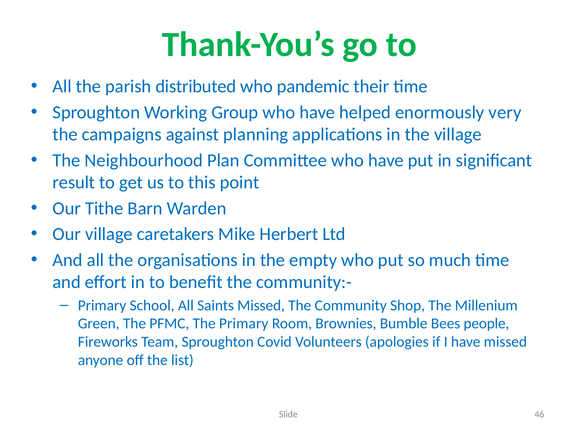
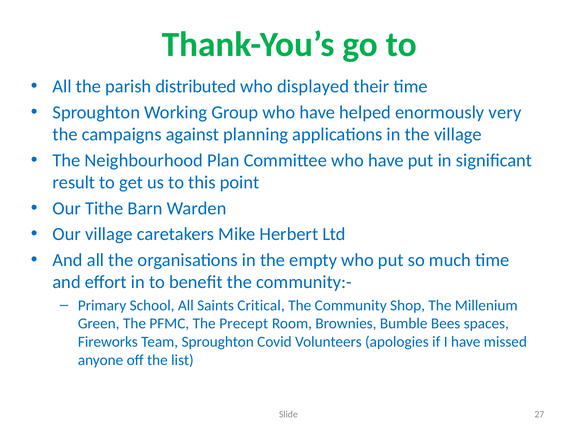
pandemic: pandemic -> displayed
Saints Missed: Missed -> Critical
The Primary: Primary -> Precept
people: people -> spaces
46: 46 -> 27
